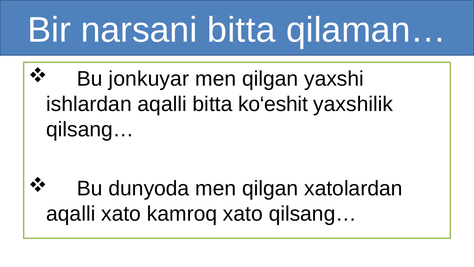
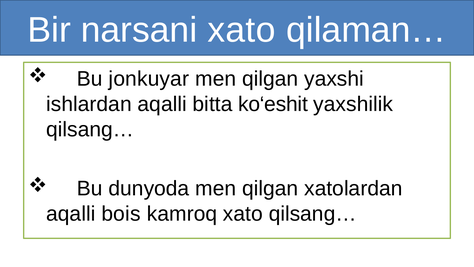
narsani bitta: bitta -> xato
aqalli xato: xato -> bois
